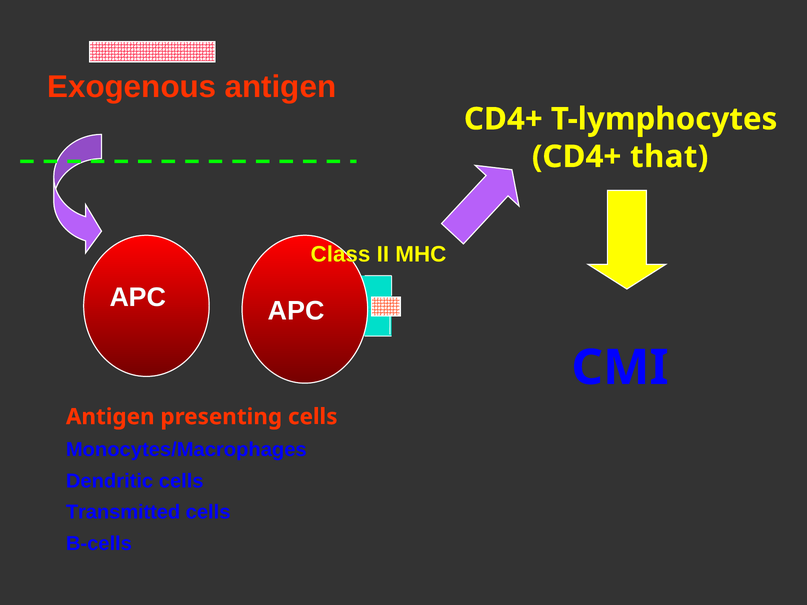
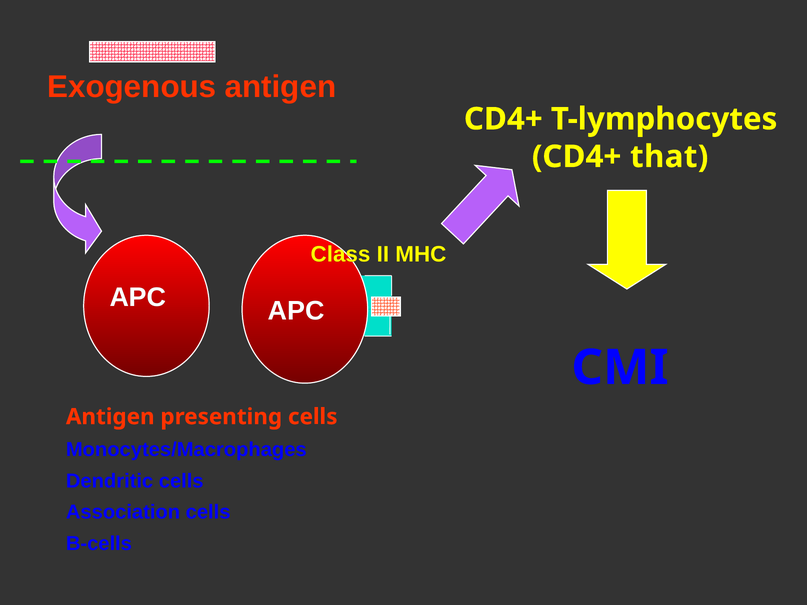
Transmitted: Transmitted -> Association
